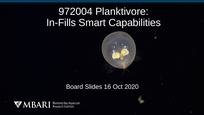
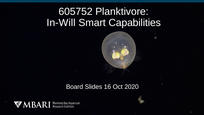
972004: 972004 -> 605752
In-Fills: In-Fills -> In-Will
